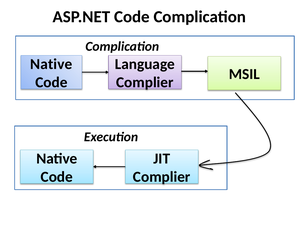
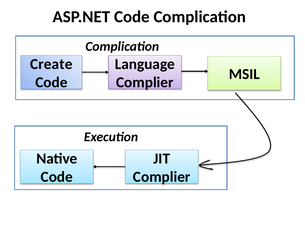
Native at (51, 64): Native -> Create
